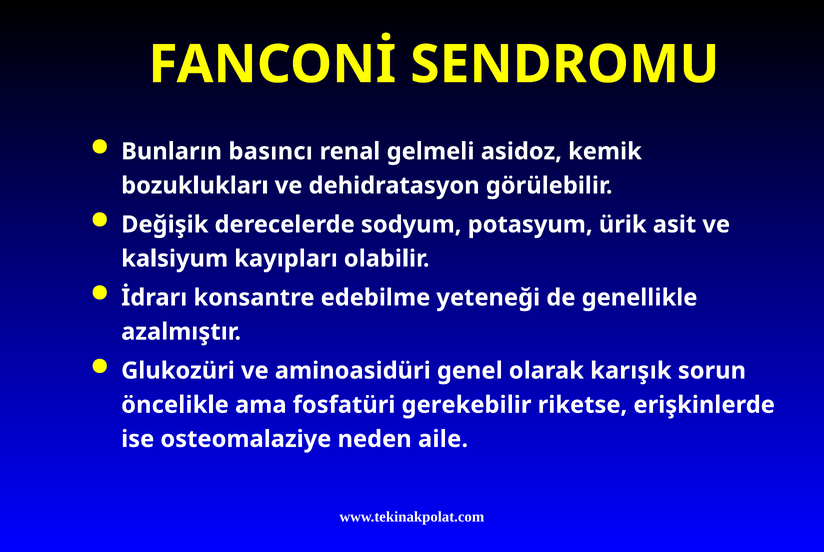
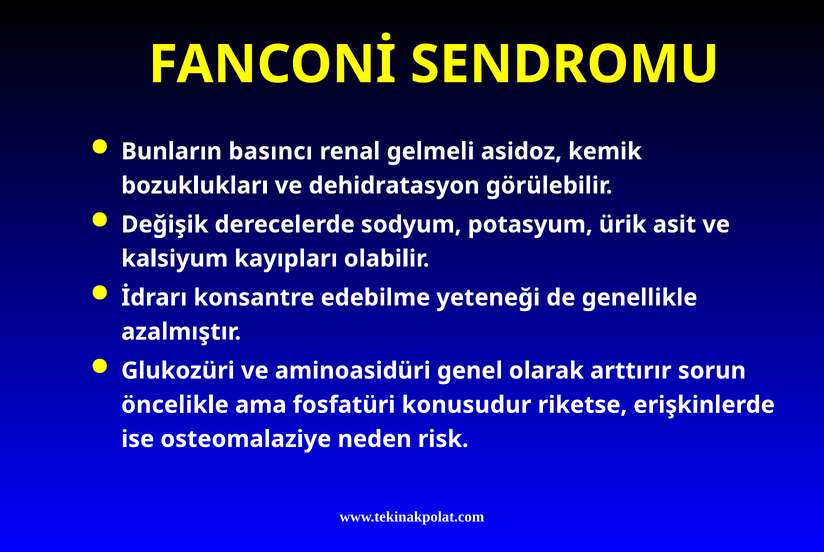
karışık: karışık -> arttırır
gerekebilir: gerekebilir -> konusudur
aile: aile -> risk
